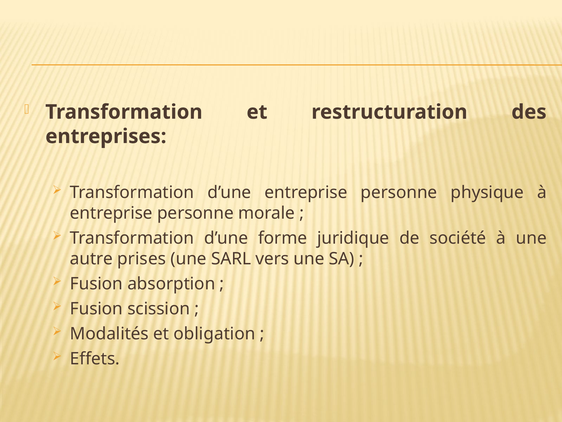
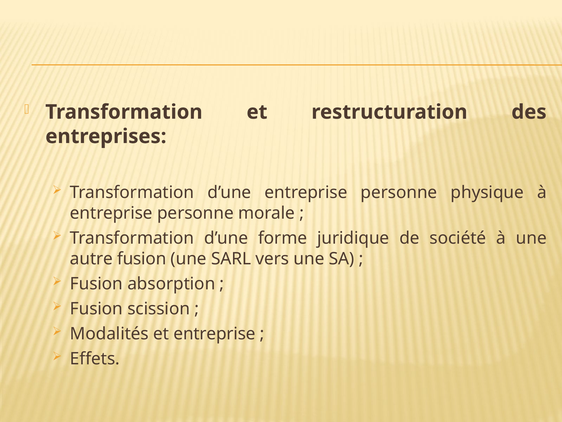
autre prises: prises -> fusion
et obligation: obligation -> entreprise
